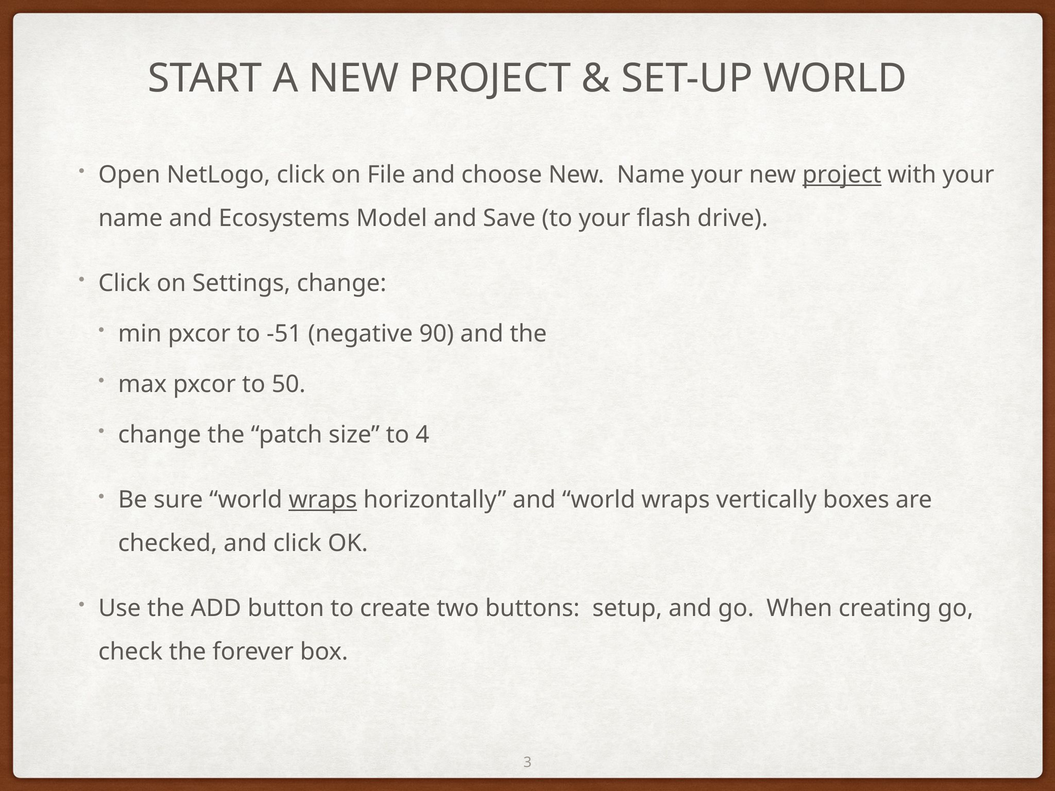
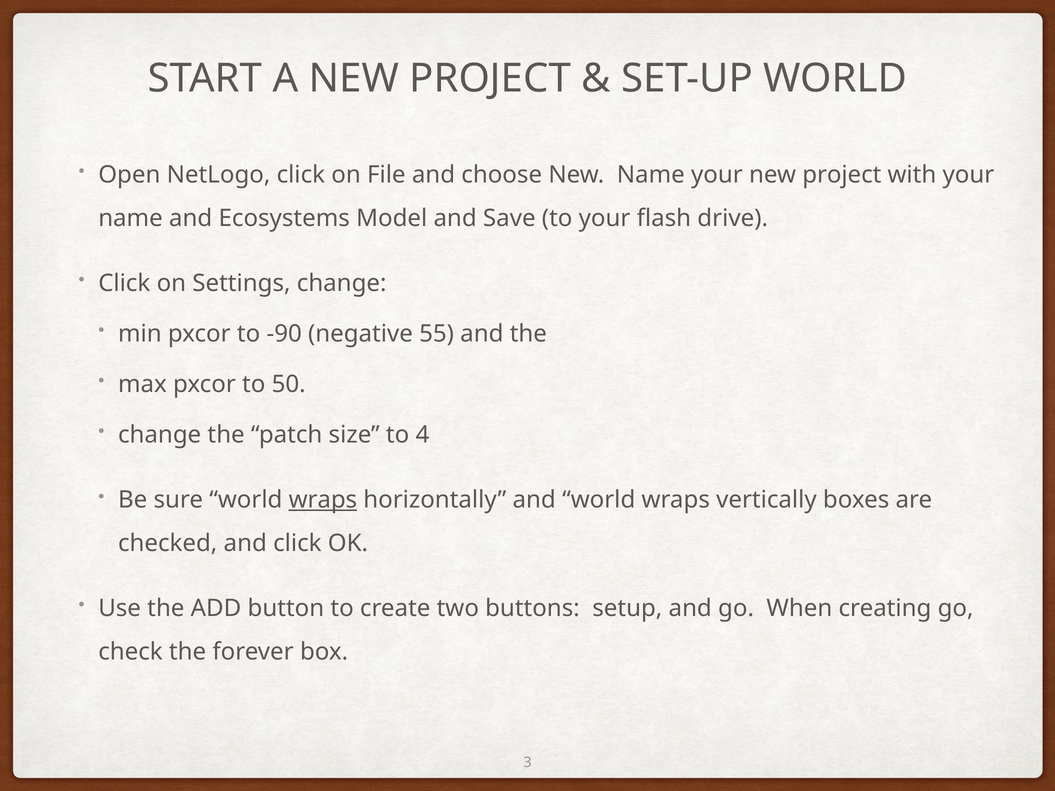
project at (842, 175) underline: present -> none
-51: -51 -> -90
90: 90 -> 55
